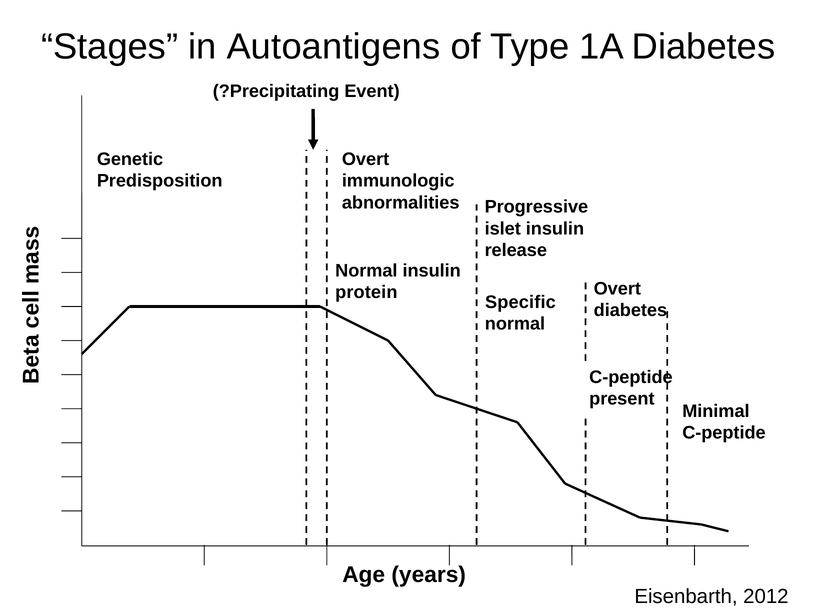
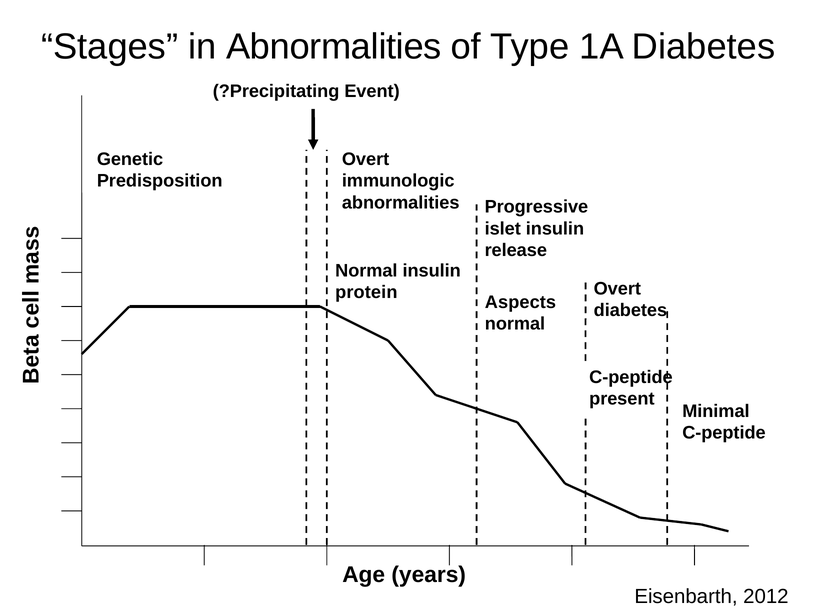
in Autoantigens: Autoantigens -> Abnormalities
Specific: Specific -> Aspects
